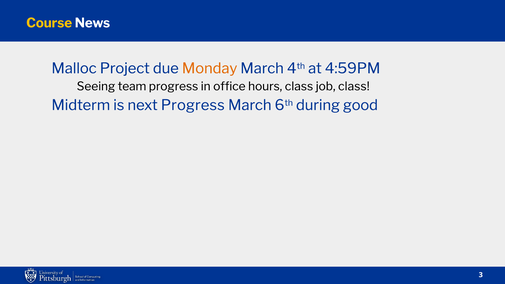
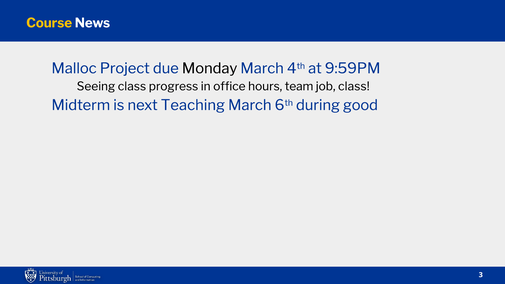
Monday colour: orange -> black
4:59PM: 4:59PM -> 9:59PM
Seeing team: team -> class
hours class: class -> team
next Progress: Progress -> Teaching
